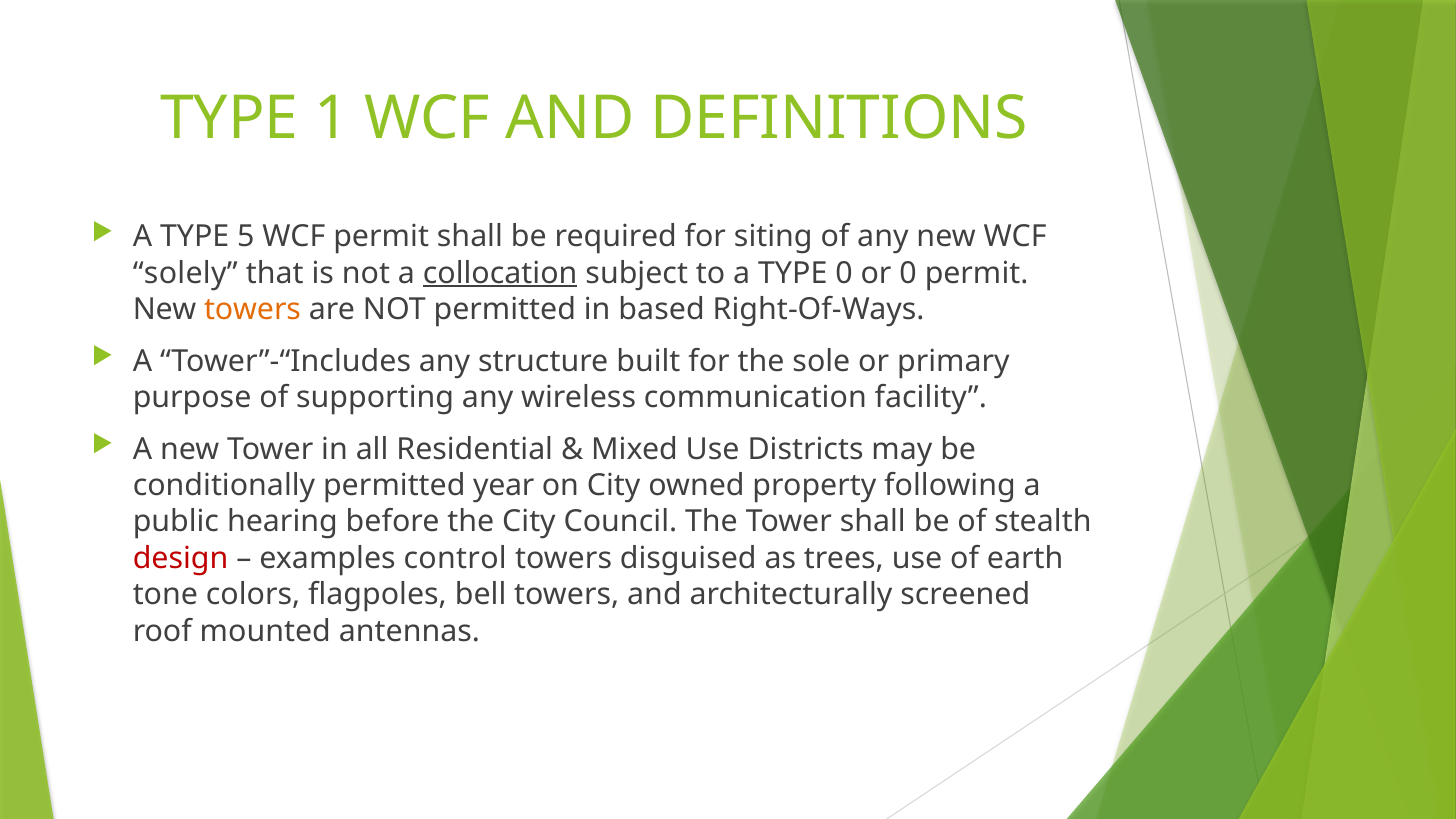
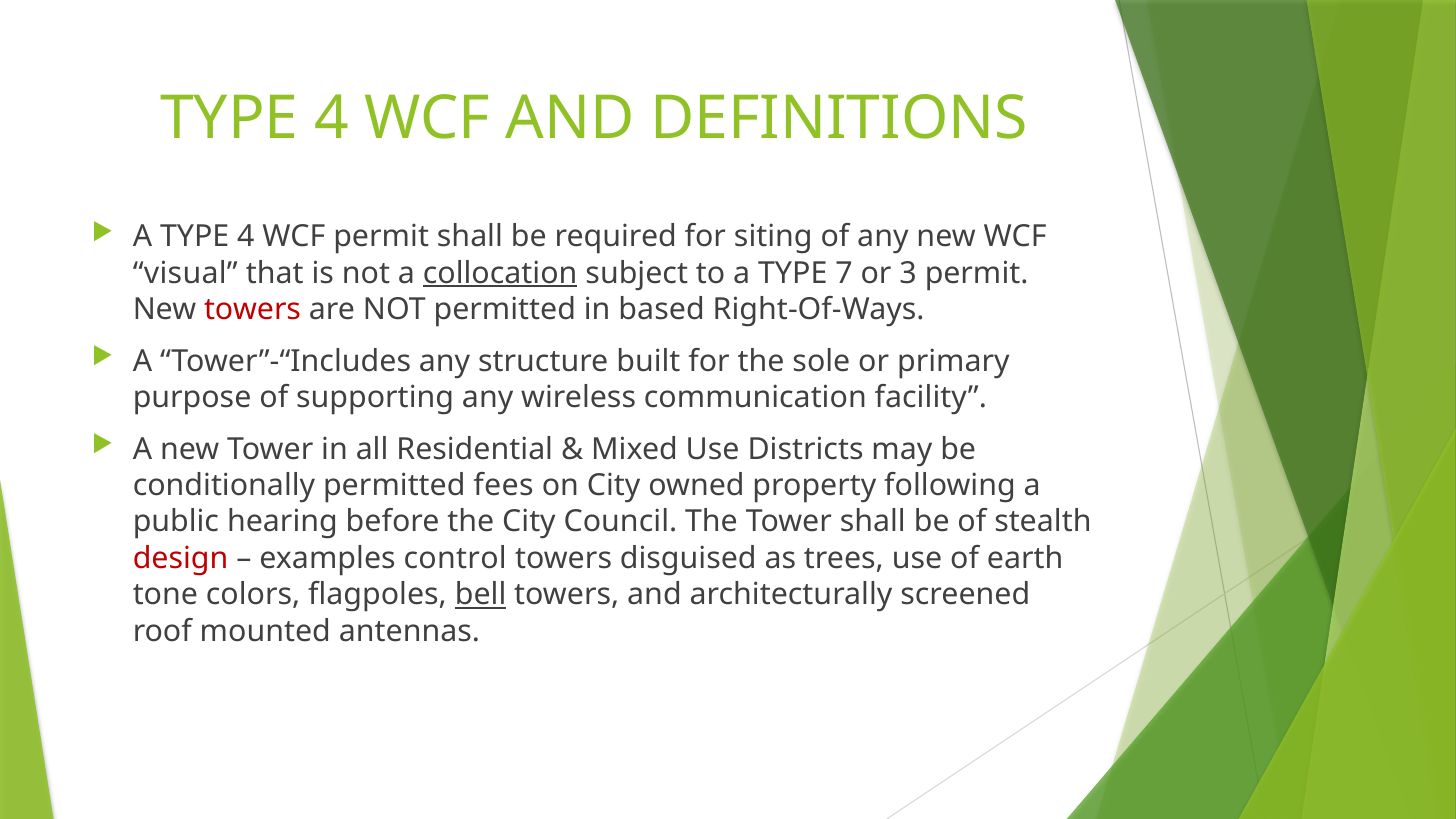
1 at (331, 119): 1 -> 4
A TYPE 5: 5 -> 4
solely: solely -> visual
TYPE 0: 0 -> 7
or 0: 0 -> 3
towers at (253, 309) colour: orange -> red
year: year -> fees
bell underline: none -> present
